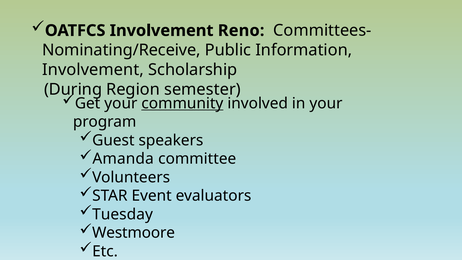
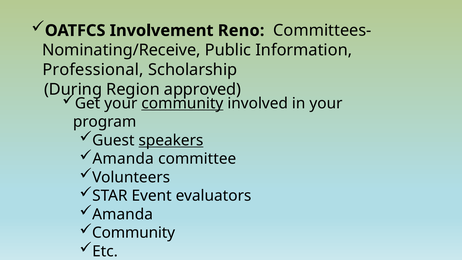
Involvement at (93, 70): Involvement -> Professional
semester: semester -> approved
speakers underline: none -> present
Tuesday at (123, 214): Tuesday -> Amanda
Westmoore at (134, 233): Westmoore -> Community
